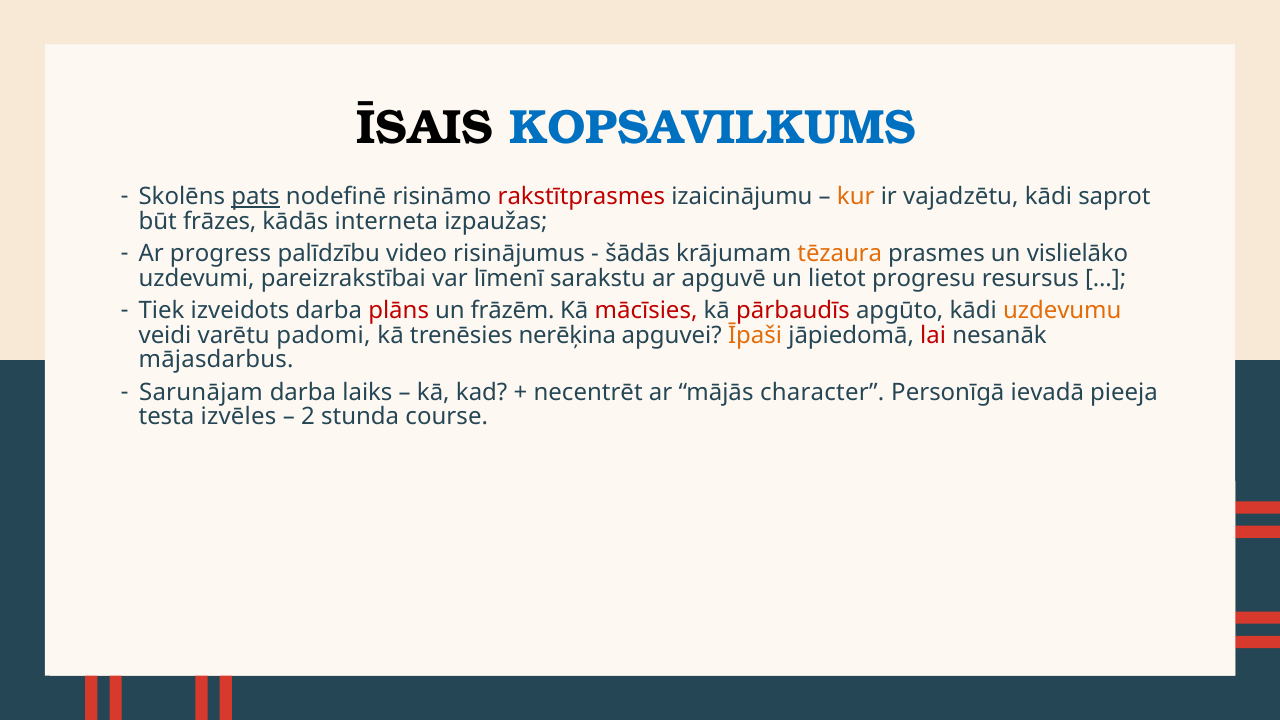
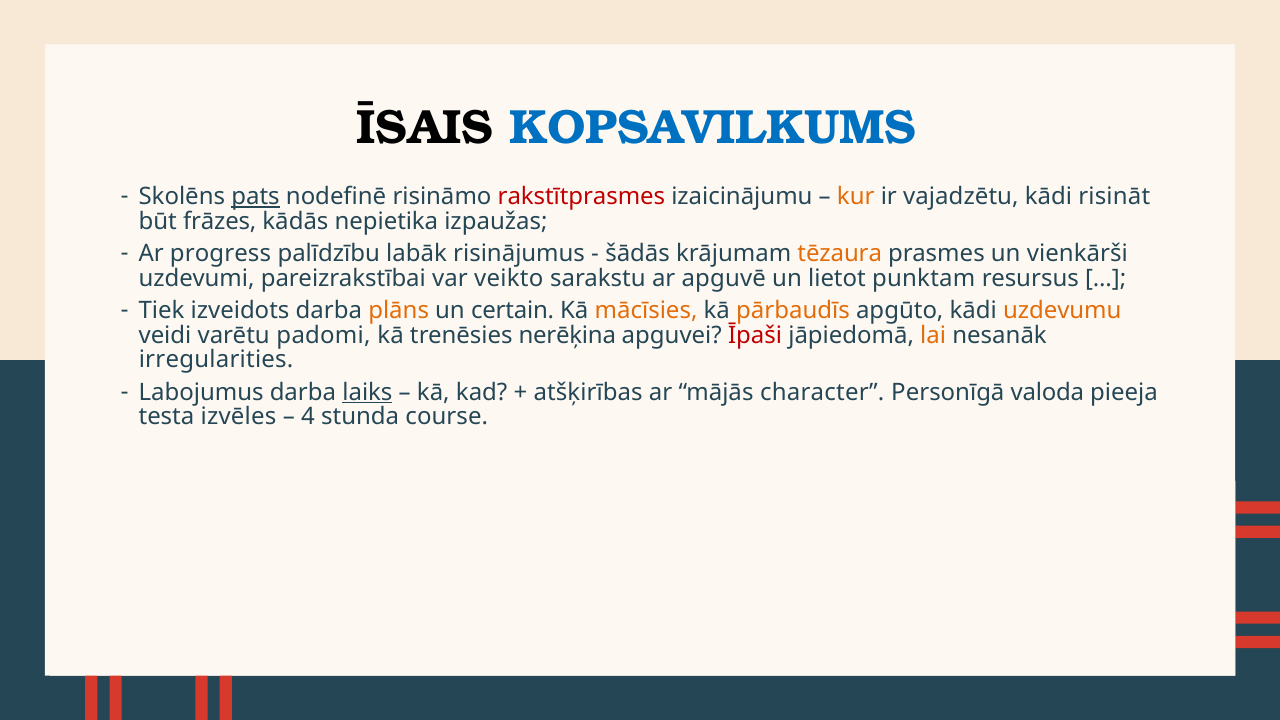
saprot: saprot -> risināt
interneta: interneta -> nepietika
video: video -> labāk
vislielāko: vislielāko -> vienkārši
līmenī: līmenī -> veikto
progresu: progresu -> punktam
plāns colour: red -> orange
frāzēm: frāzēm -> certain
mācīsies colour: red -> orange
pārbaudīs colour: red -> orange
Īpaši colour: orange -> red
lai colour: red -> orange
mājasdarbus: mājasdarbus -> irregularities
Sarunājam: Sarunājam -> Labojumus
laiks underline: none -> present
necentrēt: necentrēt -> atšķirības
ievadā: ievadā -> valoda
2: 2 -> 4
